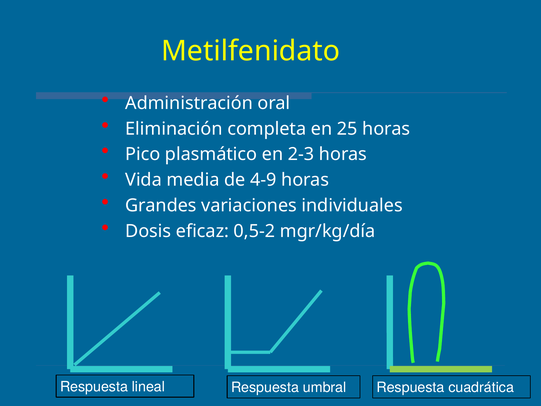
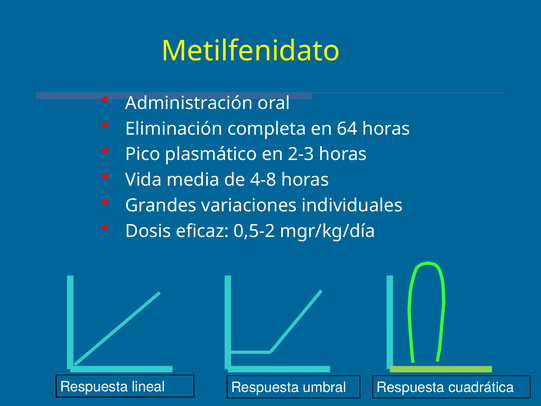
25: 25 -> 64
4-9: 4-9 -> 4-8
